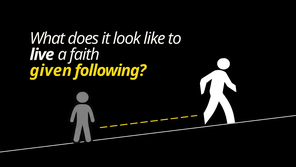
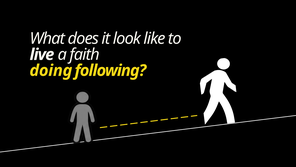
given: given -> doing
